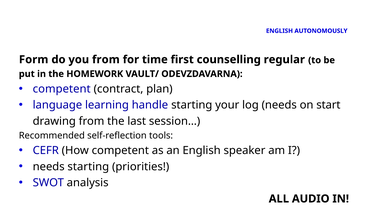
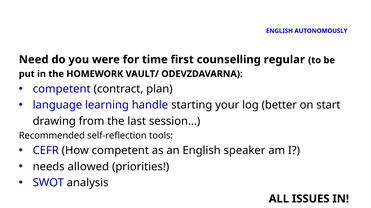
Form: Form -> Need
you from: from -> were
log needs: needs -> better
needs starting: starting -> allowed
AUDIO: AUDIO -> ISSUES
